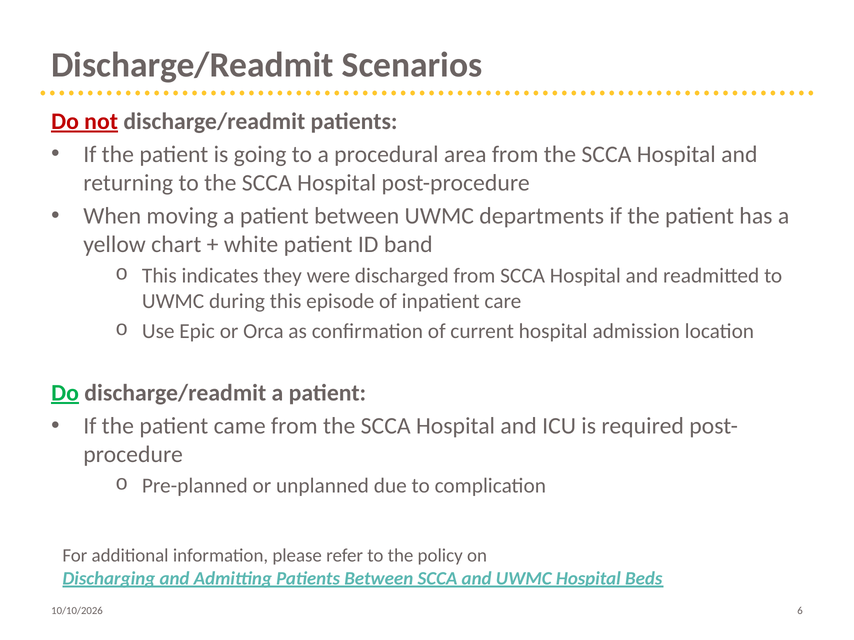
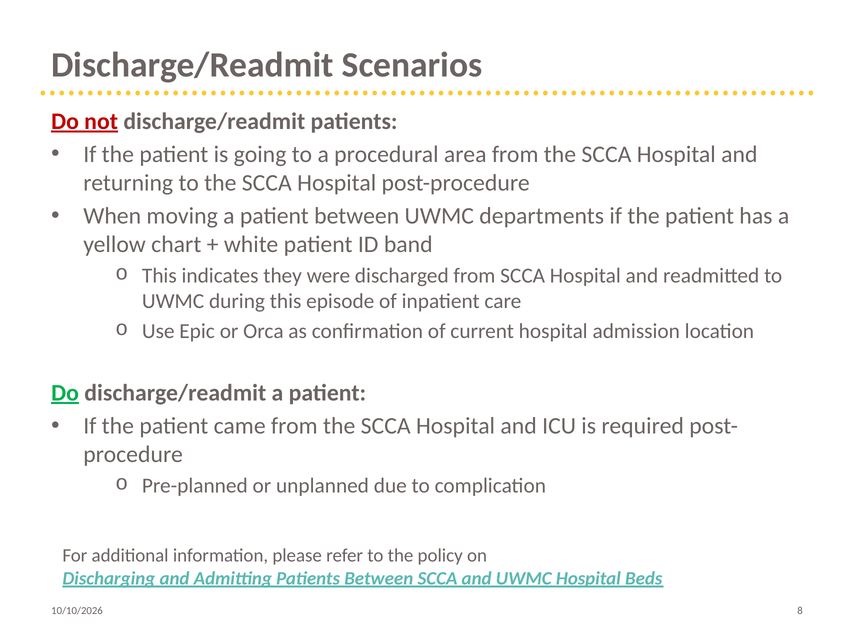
6: 6 -> 8
